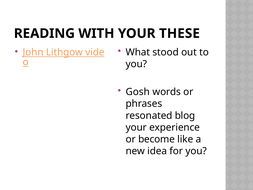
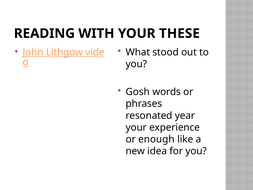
blog: blog -> year
become: become -> enough
